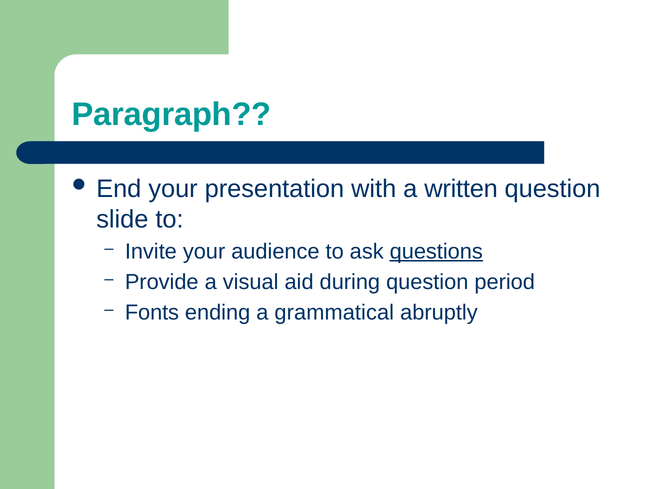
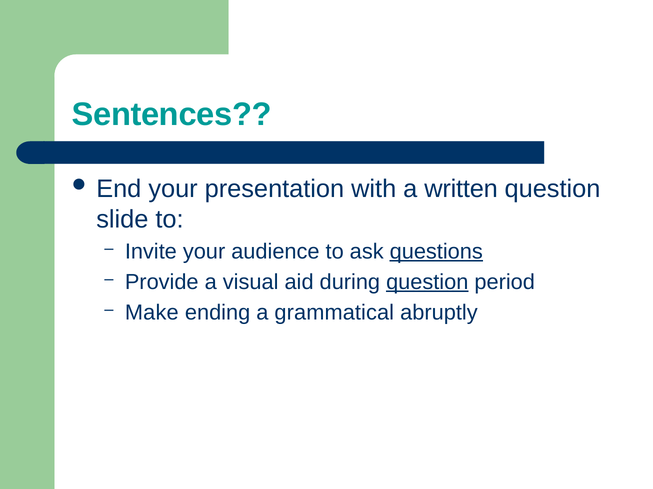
Paragraph: Paragraph -> Sentences
question at (427, 282) underline: none -> present
Fonts: Fonts -> Make
